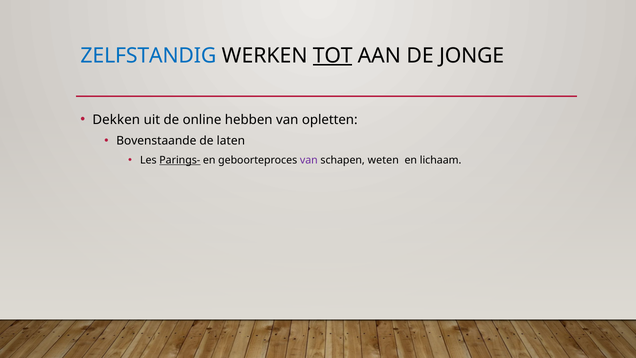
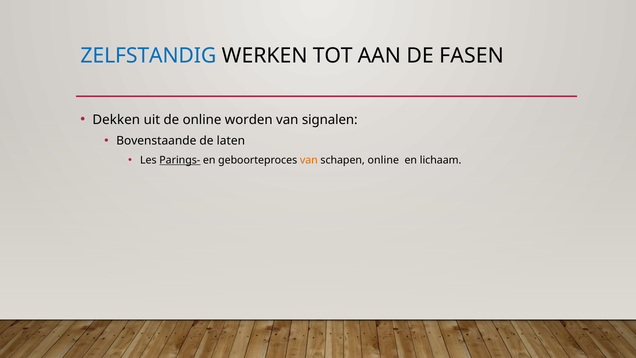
TOT underline: present -> none
JONGE: JONGE -> FASEN
hebben: hebben -> worden
opletten: opletten -> signalen
van at (309, 160) colour: purple -> orange
schapen weten: weten -> online
